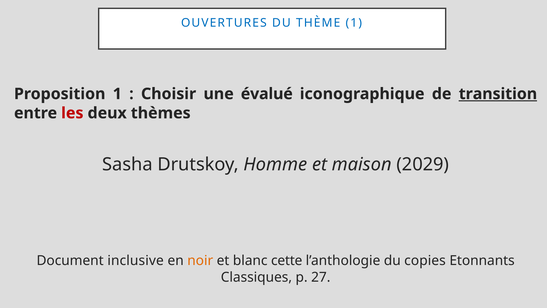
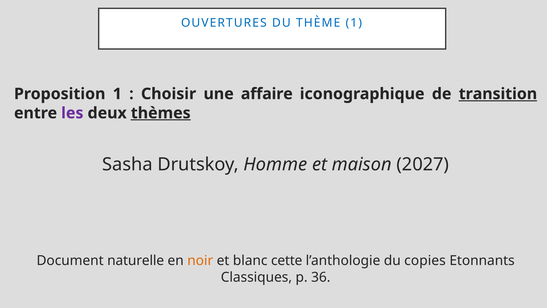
évalué: évalué -> affaire
les colour: red -> purple
thèmes underline: none -> present
2029: 2029 -> 2027
inclusive: inclusive -> naturelle
27: 27 -> 36
